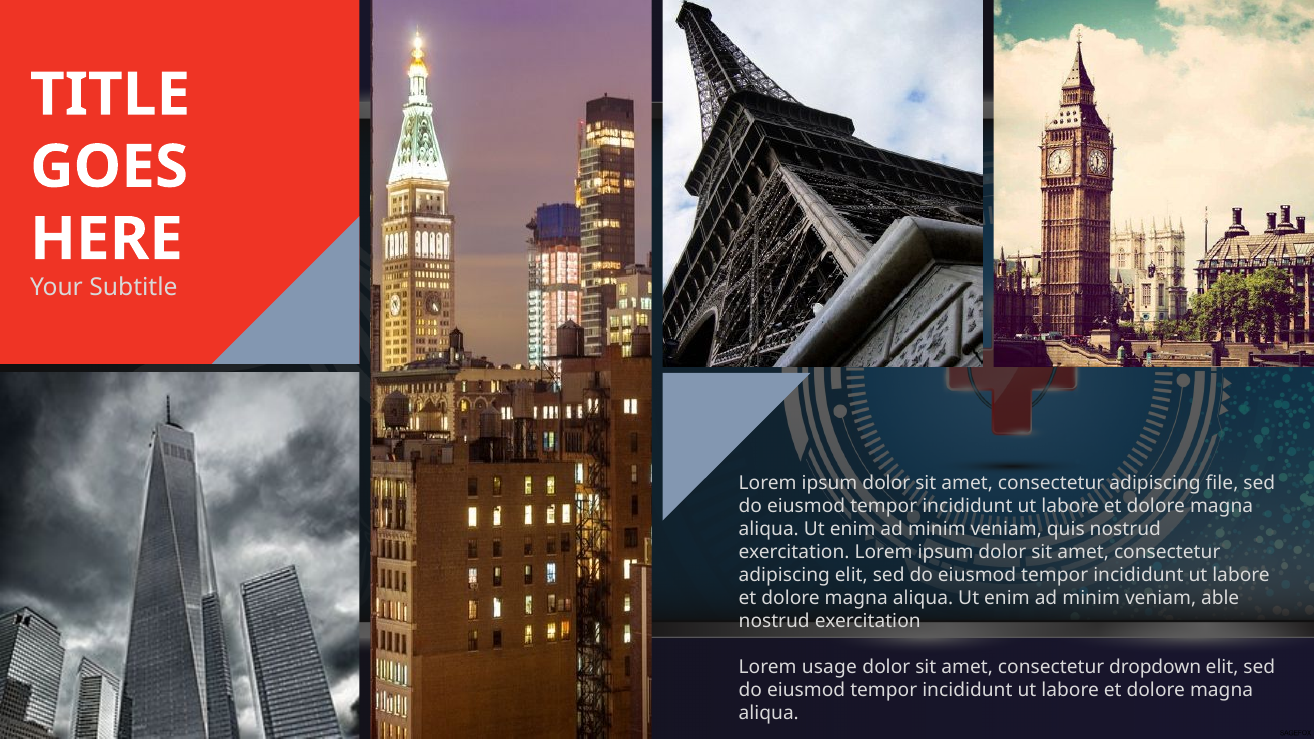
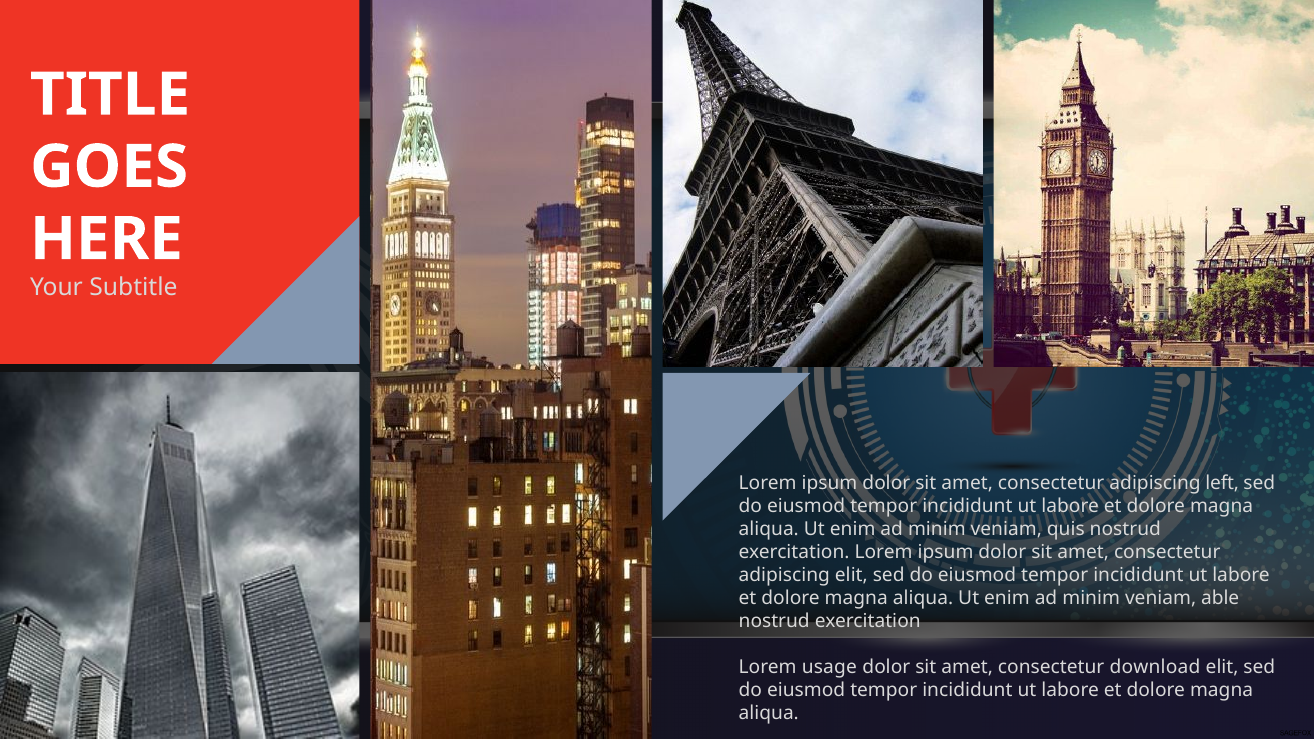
file: file -> left
dropdown: dropdown -> download
